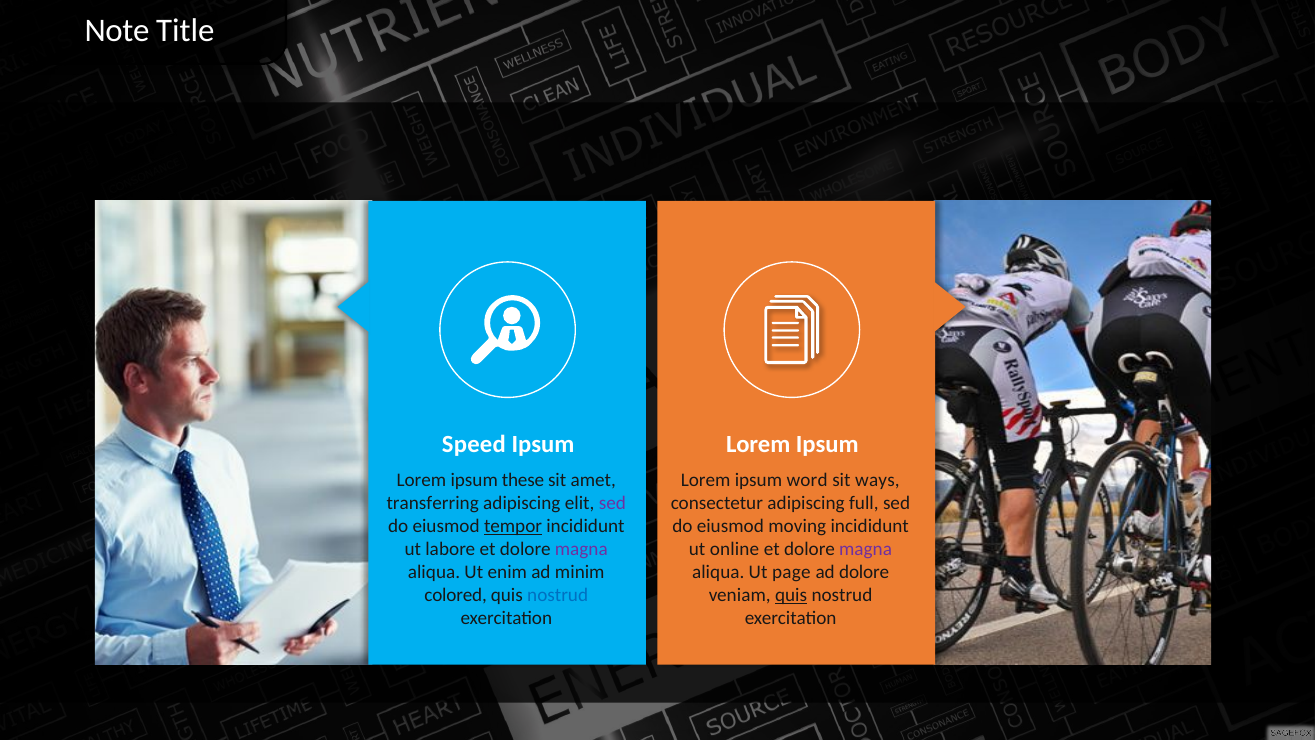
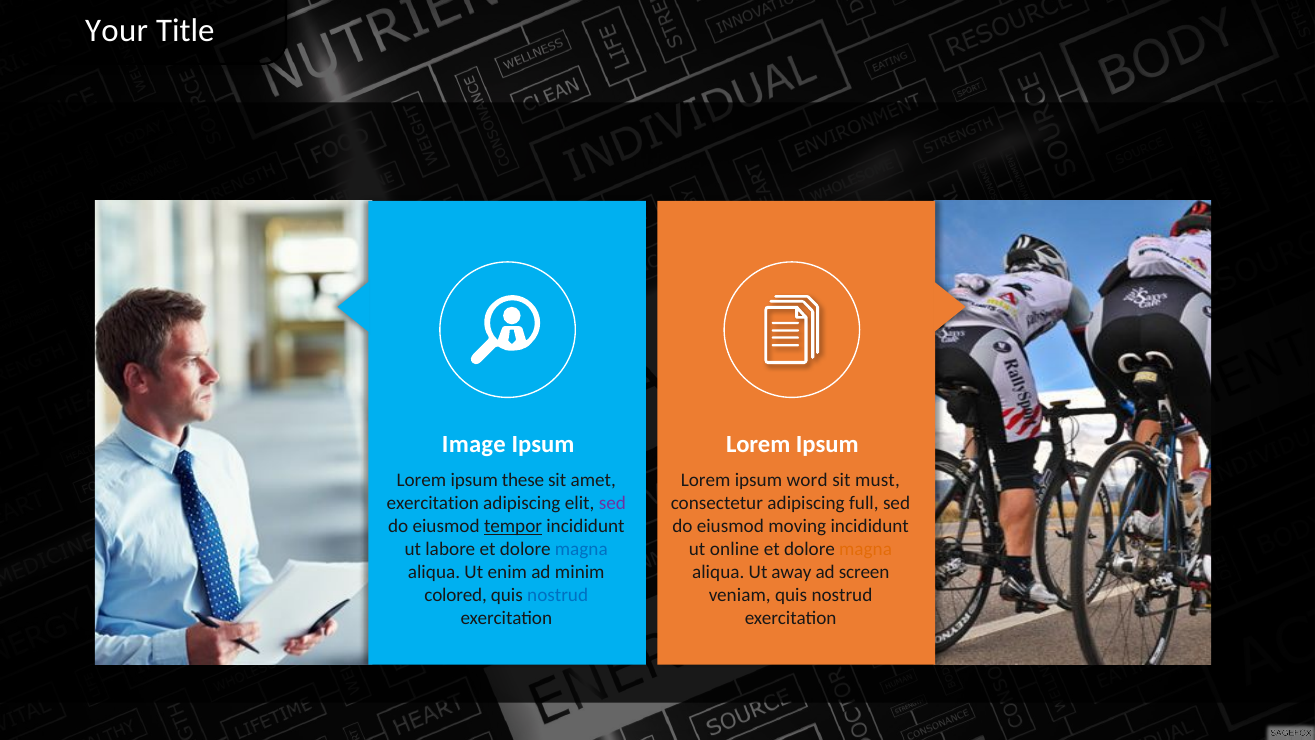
Note: Note -> Your
Speed: Speed -> Image
ways: ways -> must
transferring at (433, 503): transferring -> exercitation
magna at (581, 549) colour: purple -> blue
magna at (866, 549) colour: purple -> orange
page: page -> away
ad dolore: dolore -> screen
quis at (791, 595) underline: present -> none
